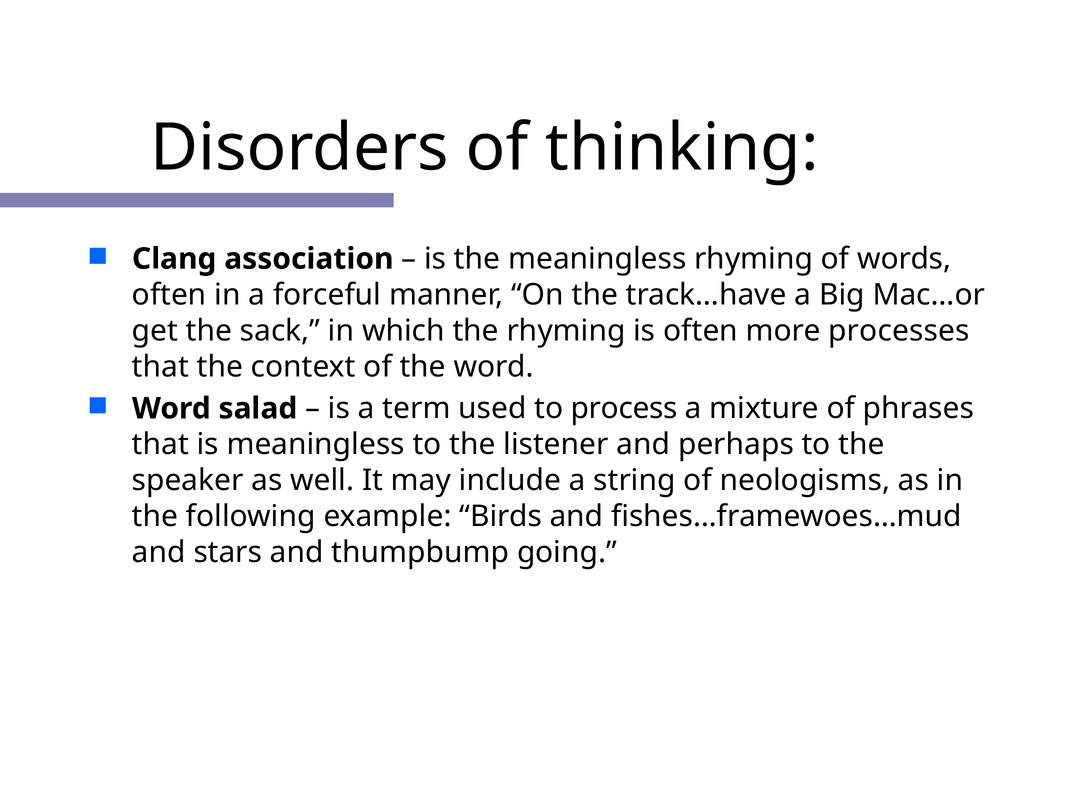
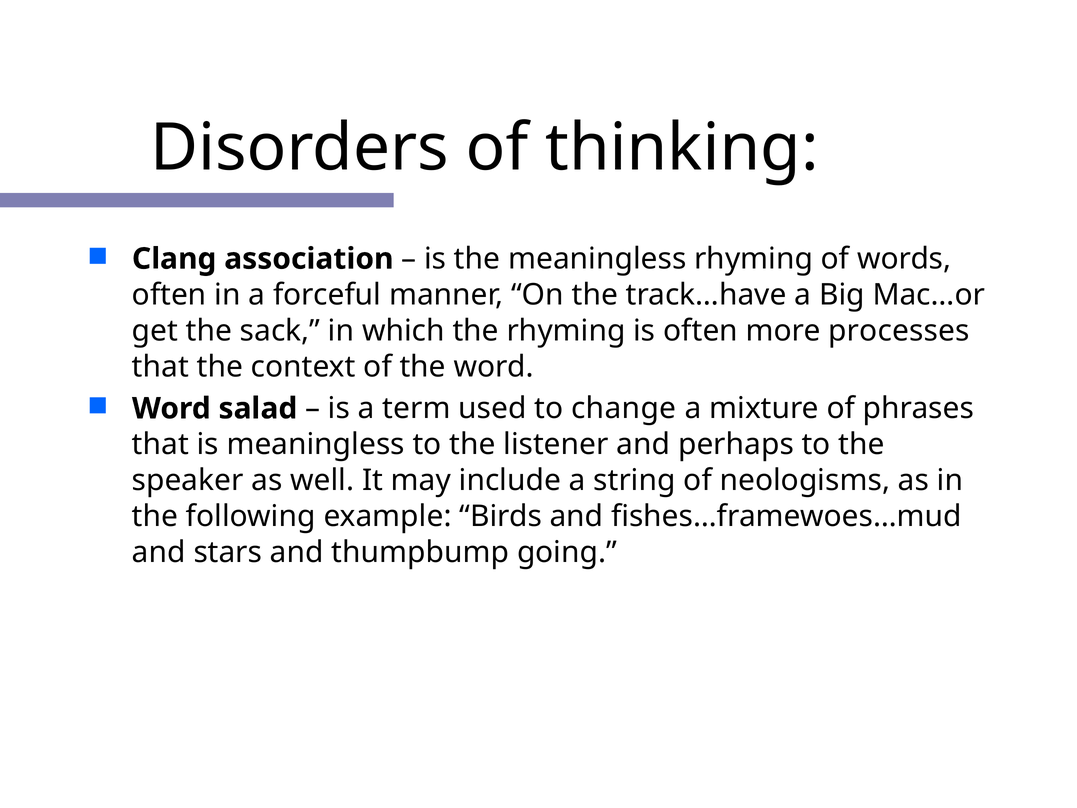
process: process -> change
